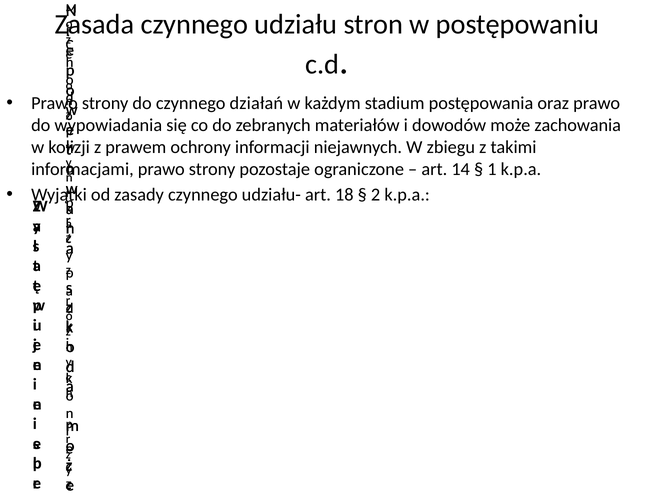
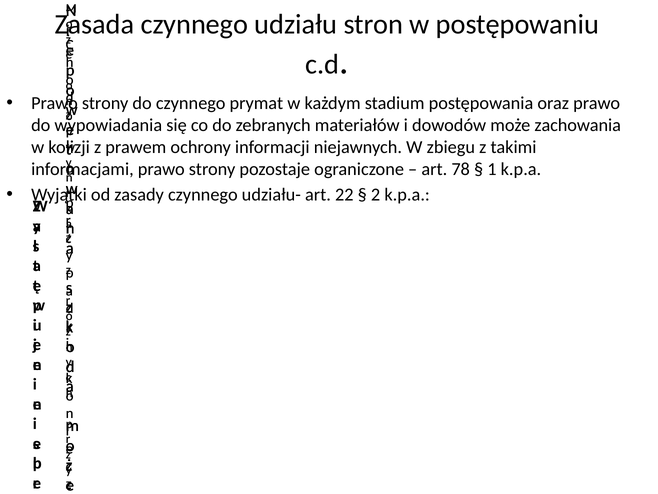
działań: działań -> prymat
14: 14 -> 78
18: 18 -> 22
